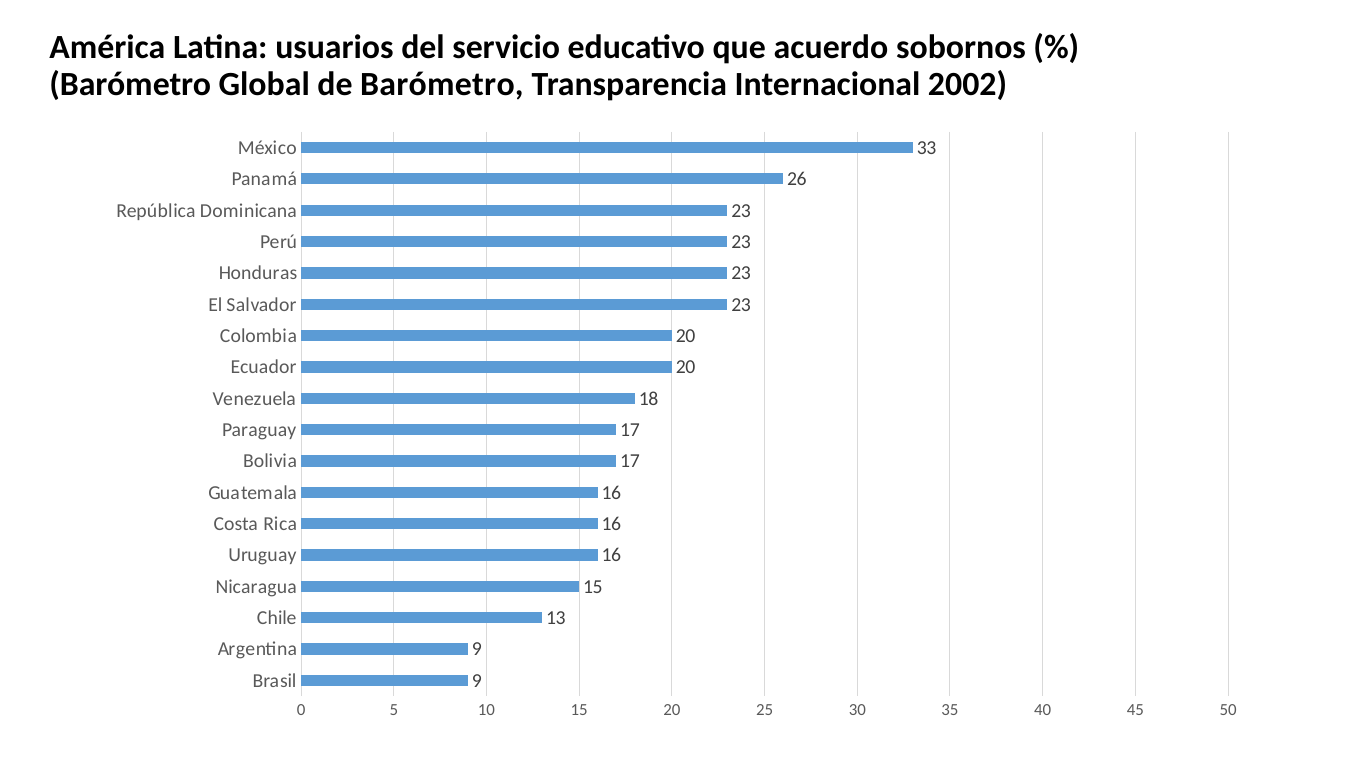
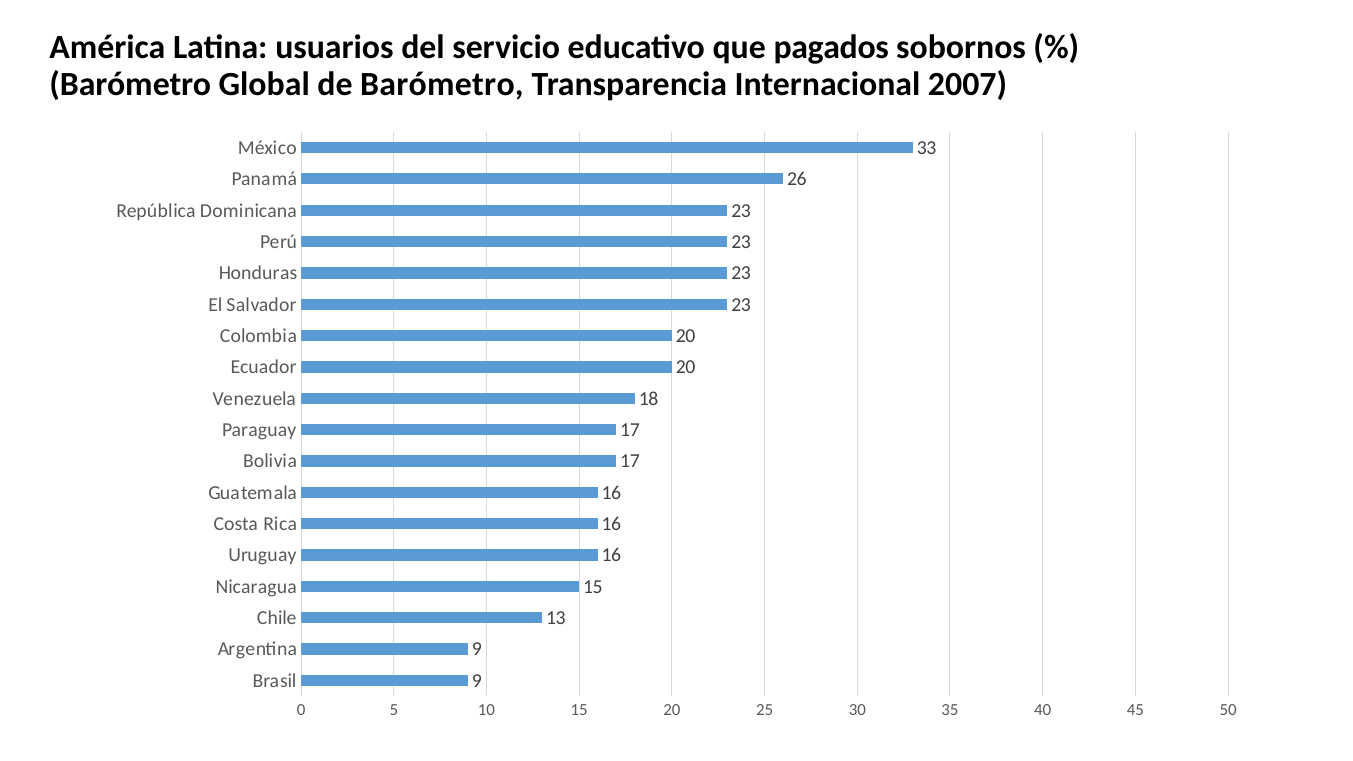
acuerdo: acuerdo -> pagados
2002: 2002 -> 2007
